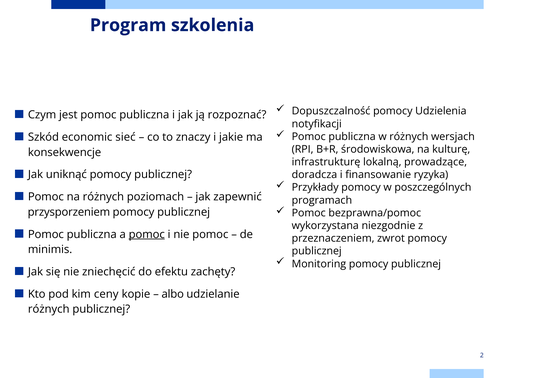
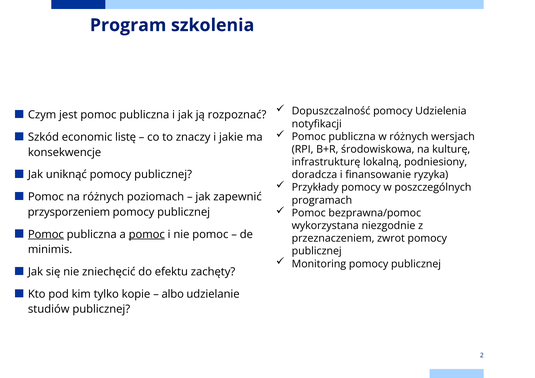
sieć: sieć -> listę
prowadzące: prowadzące -> podniesiony
Pomoc at (46, 234) underline: none -> present
ceny: ceny -> tylko
różnych at (49, 310): różnych -> studiów
